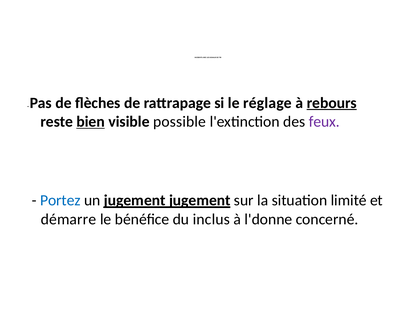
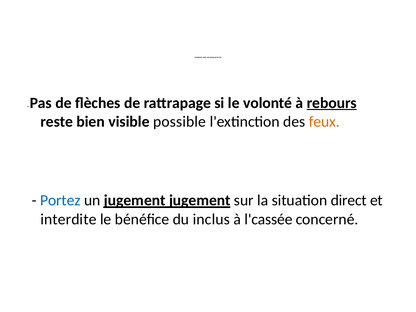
réglage: réglage -> volonté
bien underline: present -> none
feux colour: purple -> orange
limité: limité -> direct
démarre: démarre -> interdite
l'donne: l'donne -> l'cassée
